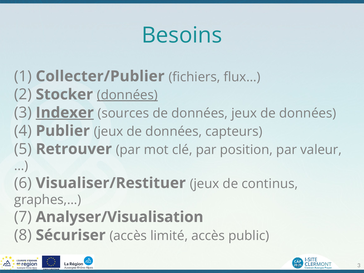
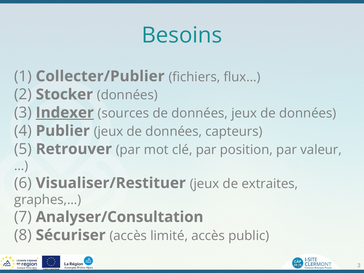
données at (127, 95) underline: present -> none
continus: continus -> extraites
Analyser/Visualisation: Analyser/Visualisation -> Analyser/Consultation
